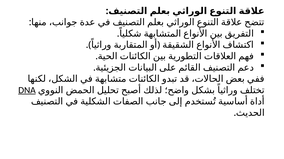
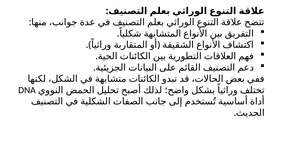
DNA underline: present -> none
